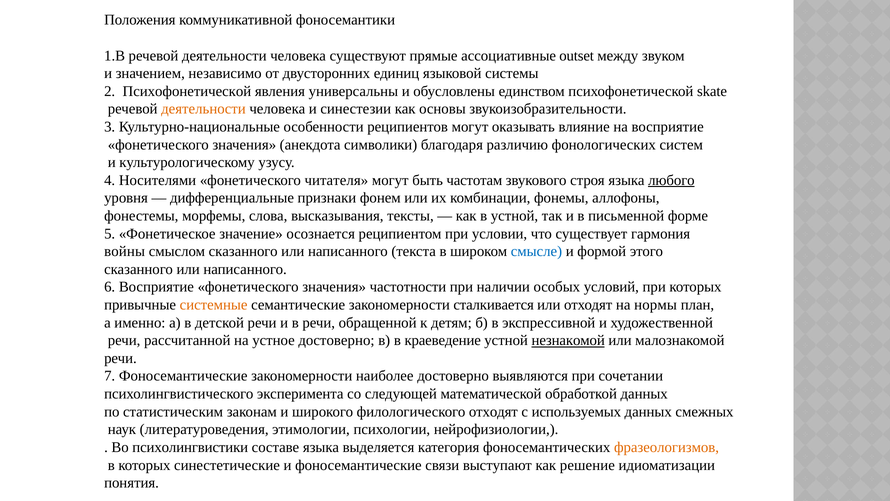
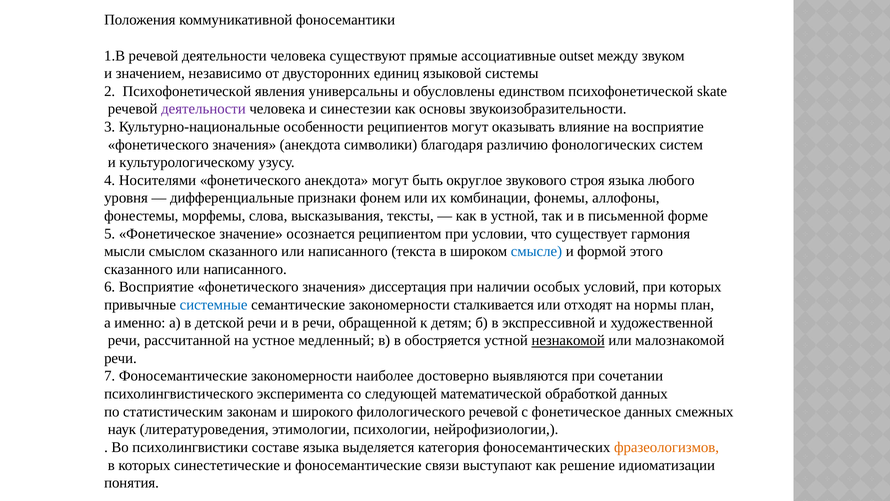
деятельности at (203, 109) colour: orange -> purple
фонетического читателя: читателя -> анекдота
частотам: частотам -> округлое
любого underline: present -> none
войны: войны -> мысли
частотности: частотности -> диссертация
системные colour: orange -> blue
устное достоверно: достоверно -> медленный
краеведение: краеведение -> обостряется
филологического отходят: отходят -> речевой
с используемых: используемых -> фонетическое
